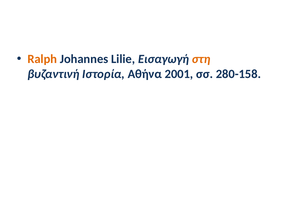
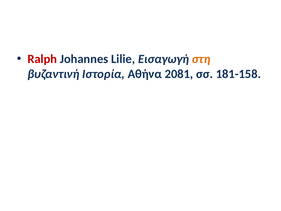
Ralph colour: orange -> red
2001: 2001 -> 2081
280-158: 280-158 -> 181-158
